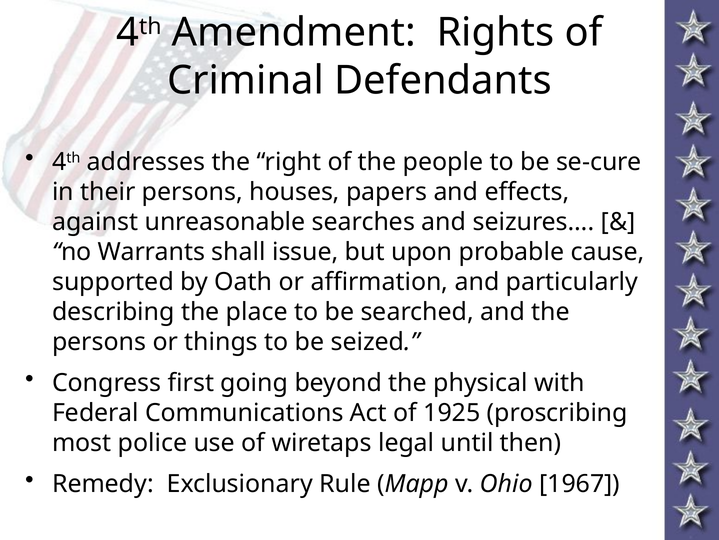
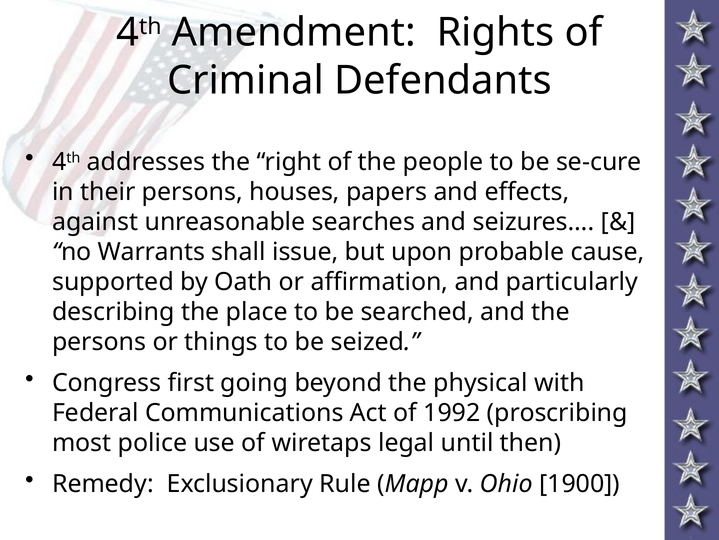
1925: 1925 -> 1992
1967: 1967 -> 1900
